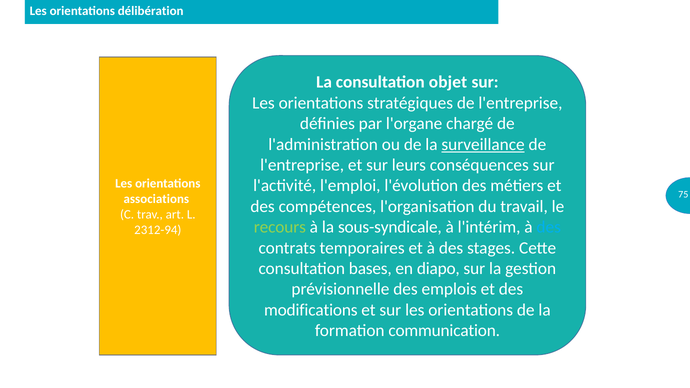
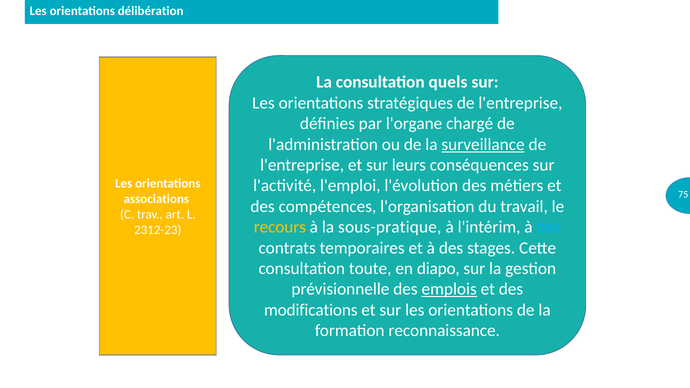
objet: objet -> quels
recours colour: light green -> yellow
sous-syndicale: sous-syndicale -> sous-pratique
2312-94: 2312-94 -> 2312-23
bases: bases -> toute
emplois underline: none -> present
communication: communication -> reconnaissance
